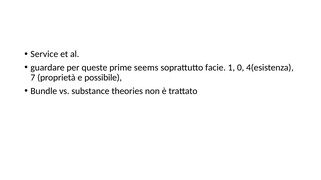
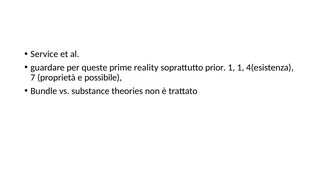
seems: seems -> reality
facie: facie -> prior
1 0: 0 -> 1
